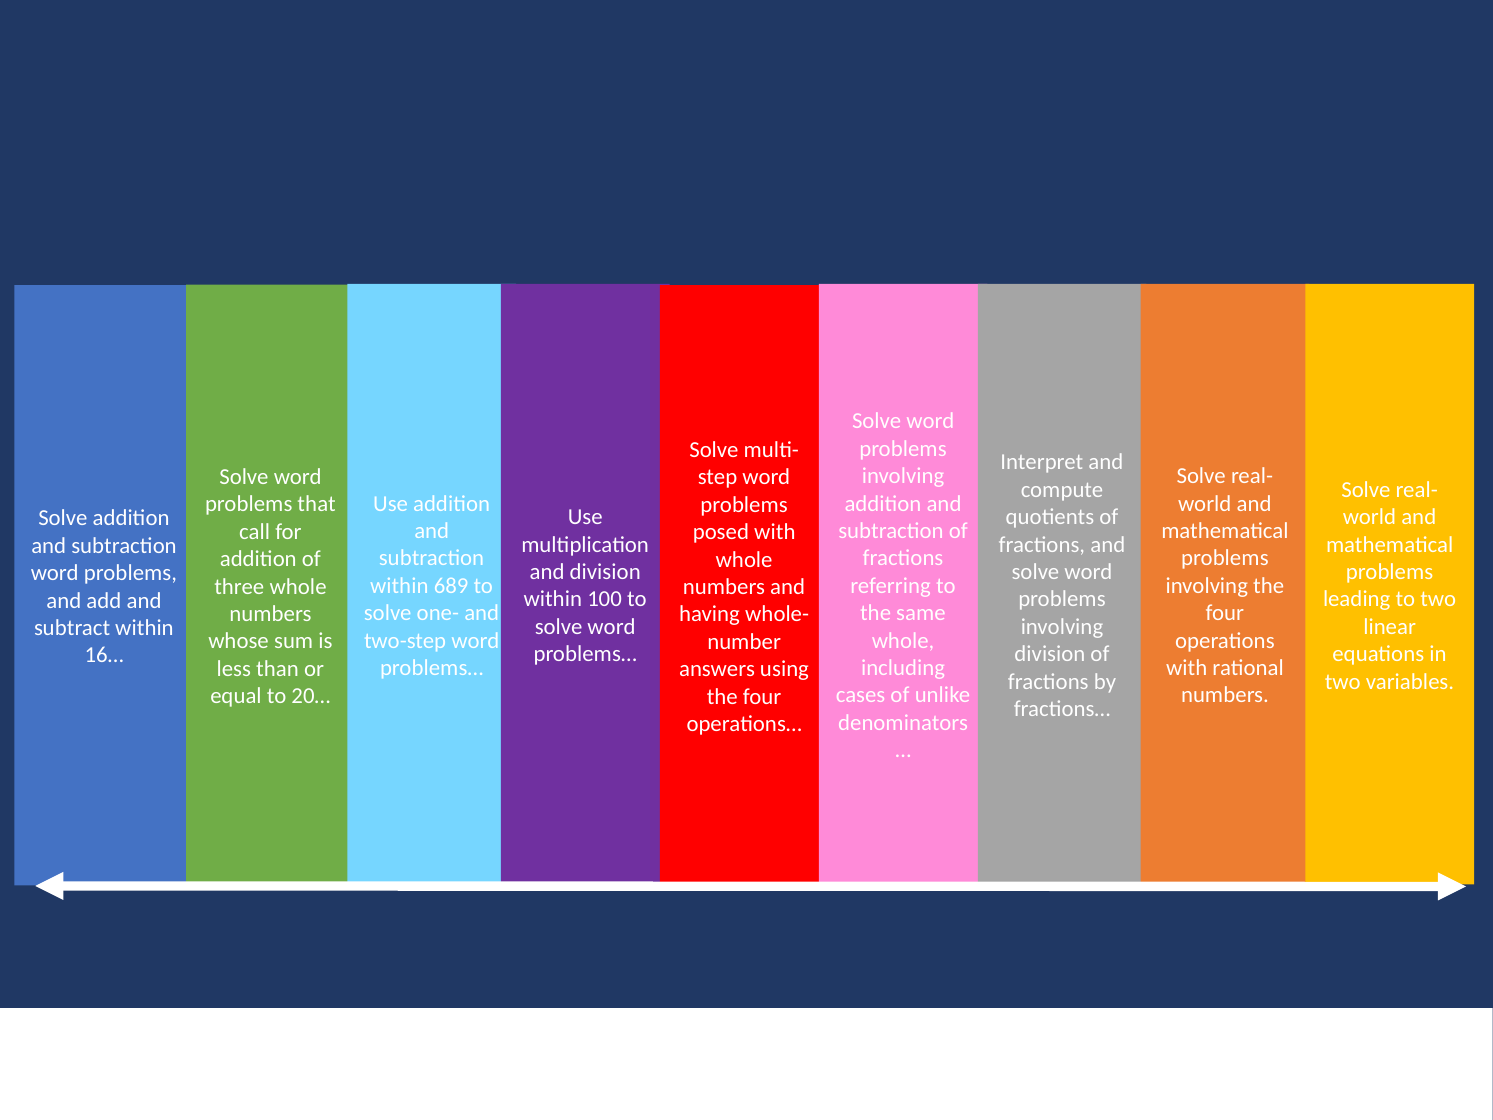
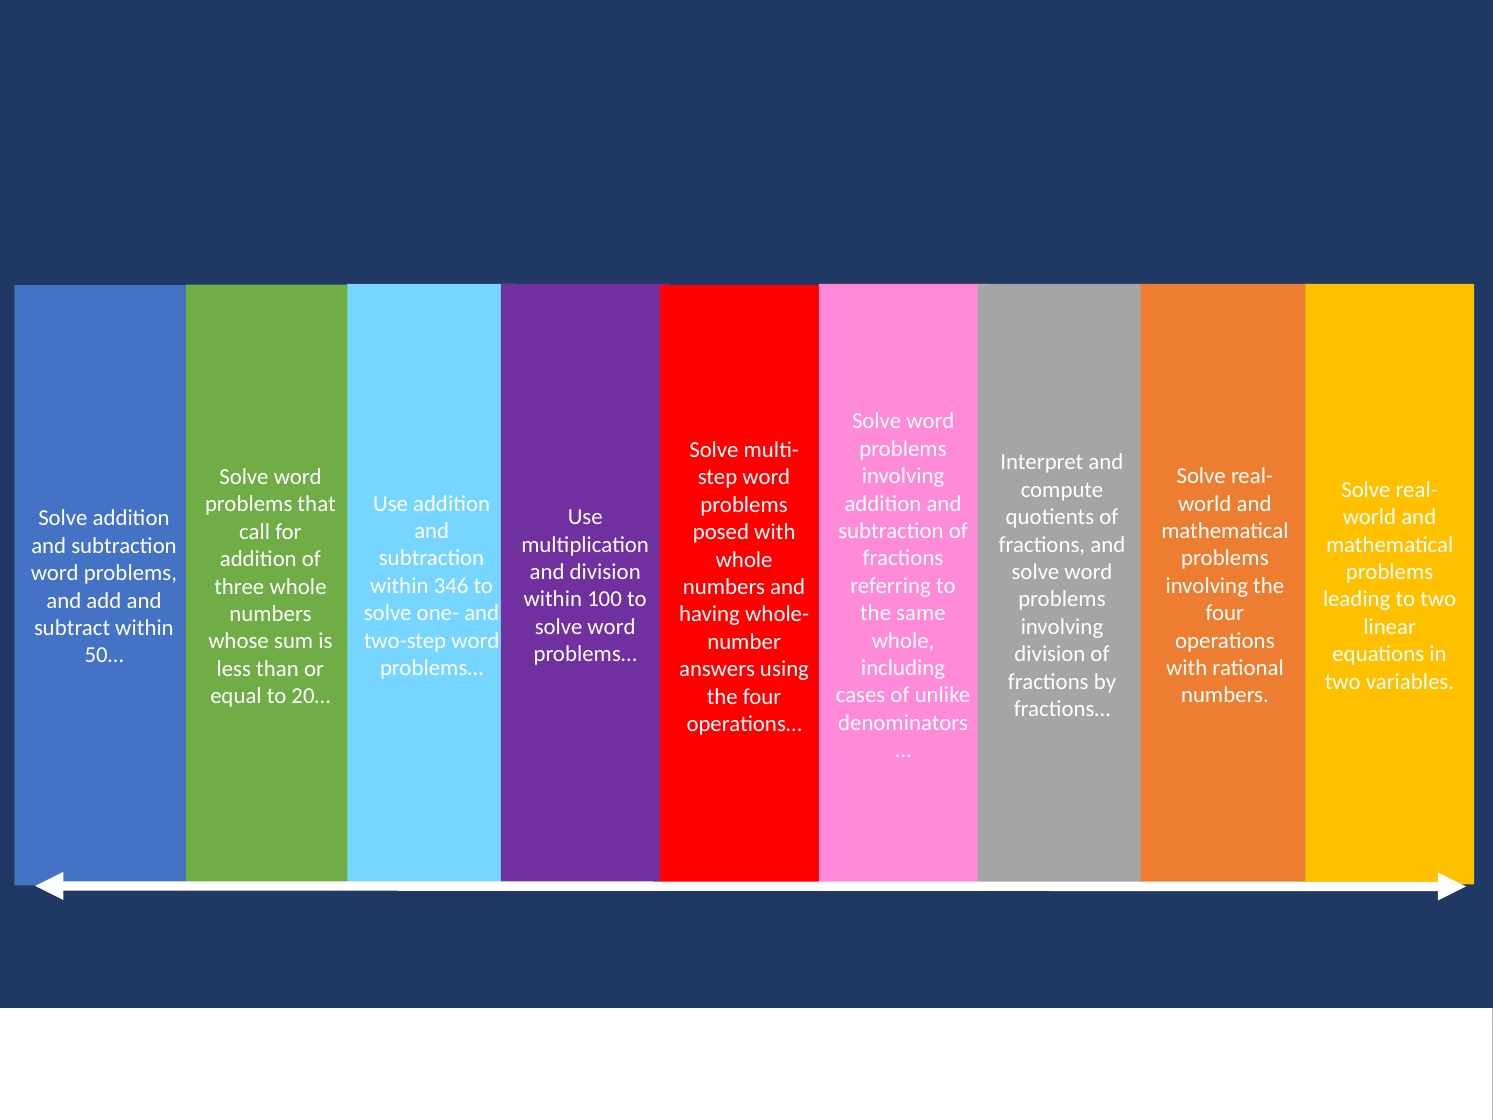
689: 689 -> 346
16…: 16… -> 50…
